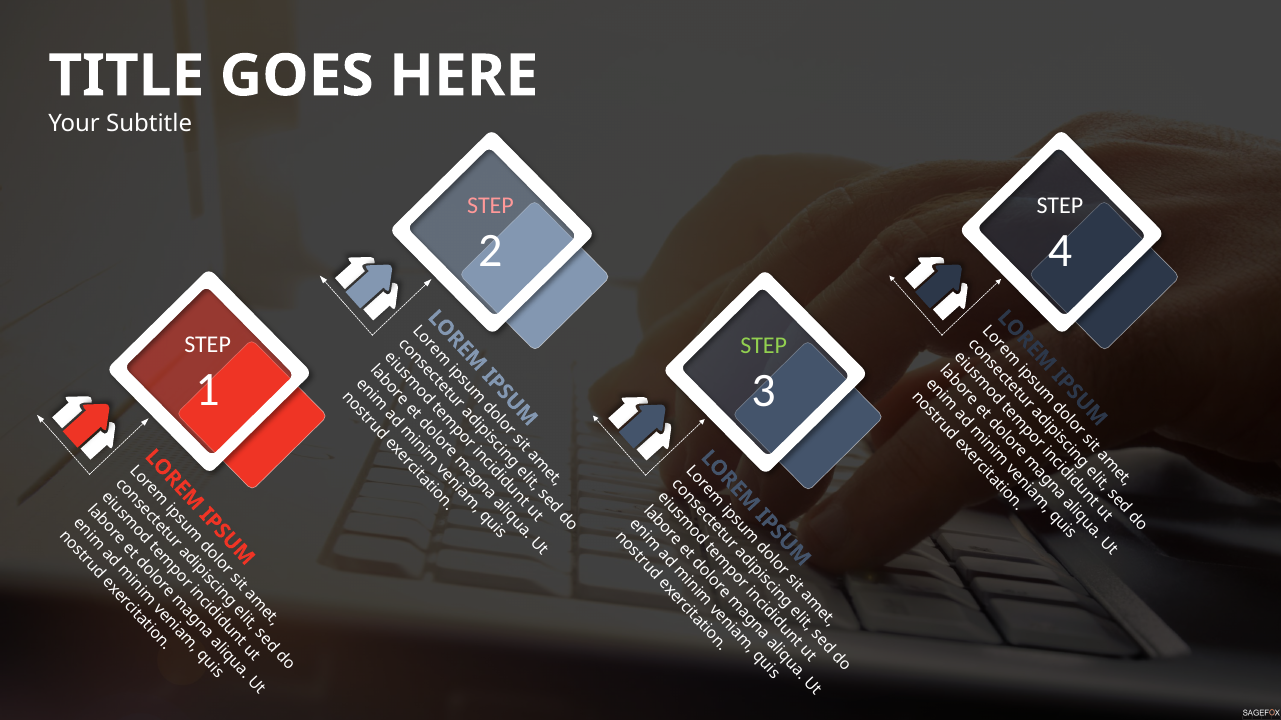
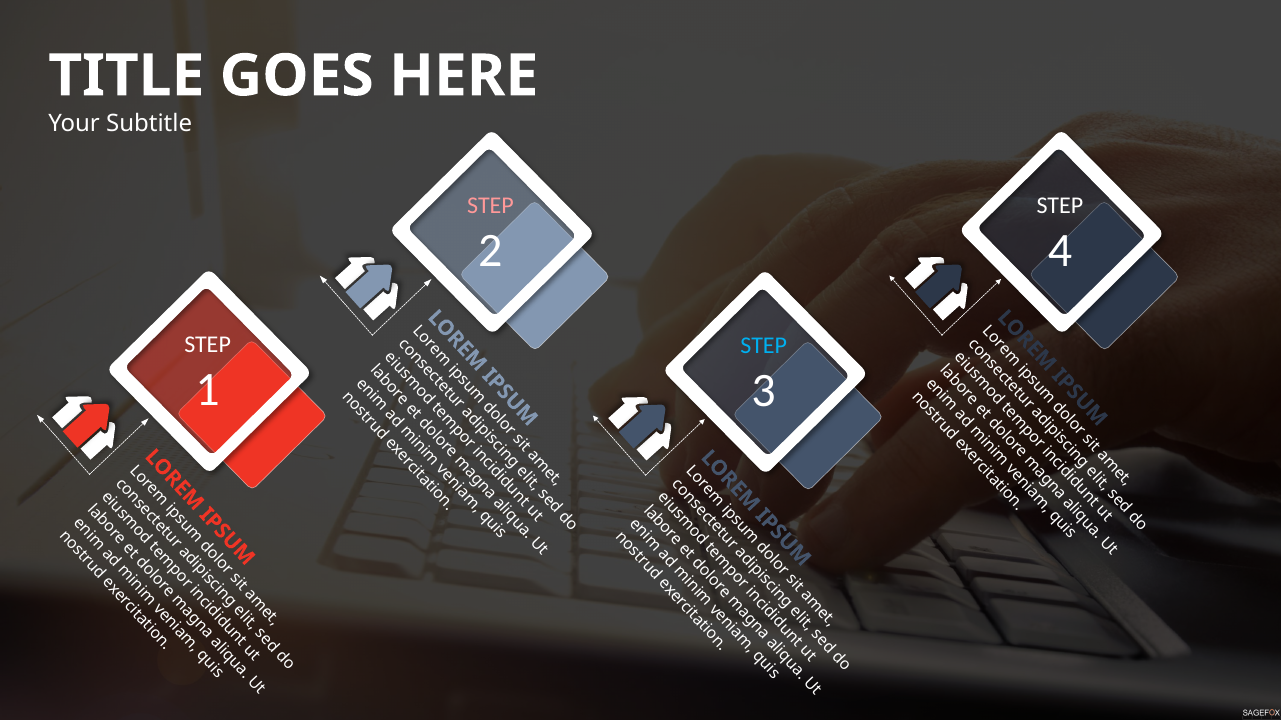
STEP at (764, 346) colour: light green -> light blue
